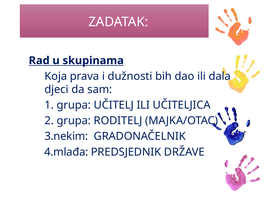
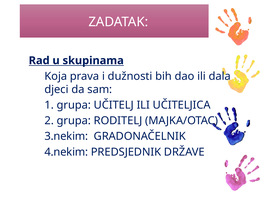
4.mlađa: 4.mlađa -> 4.nekim
